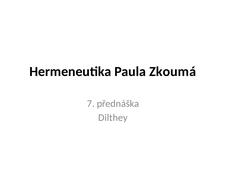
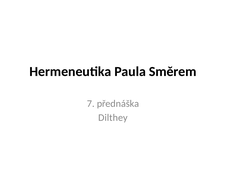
Zkoumá: Zkoumá -> Směrem
